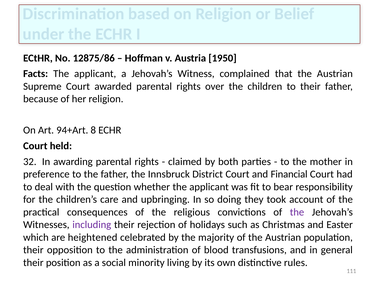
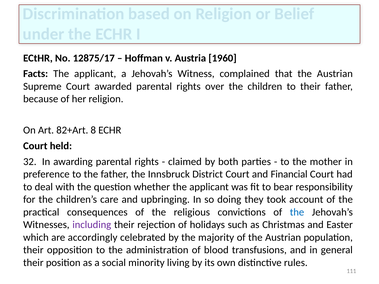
12875/86: 12875/86 -> 12875/17
1950: 1950 -> 1960
94+Art: 94+Art -> 82+Art
the at (297, 212) colour: purple -> blue
heightened: heightened -> accordingly
